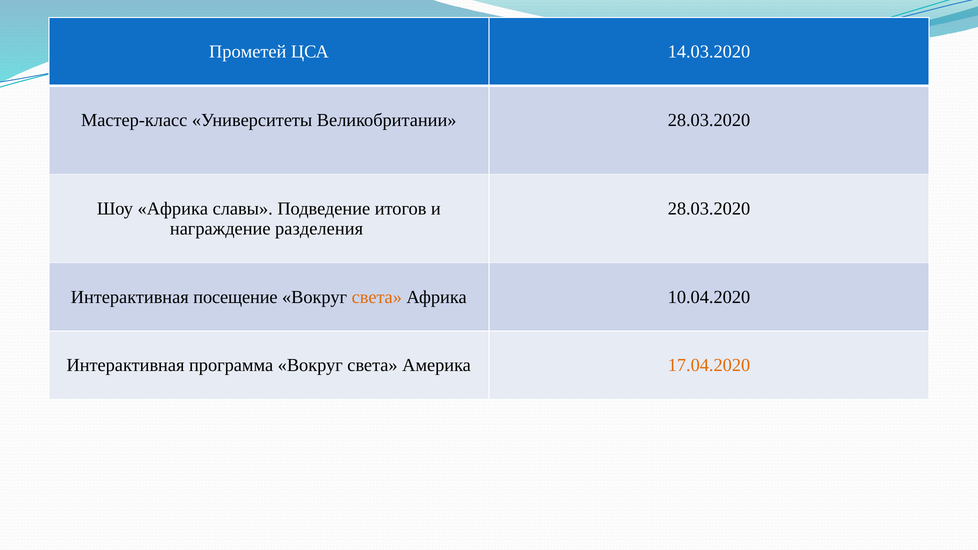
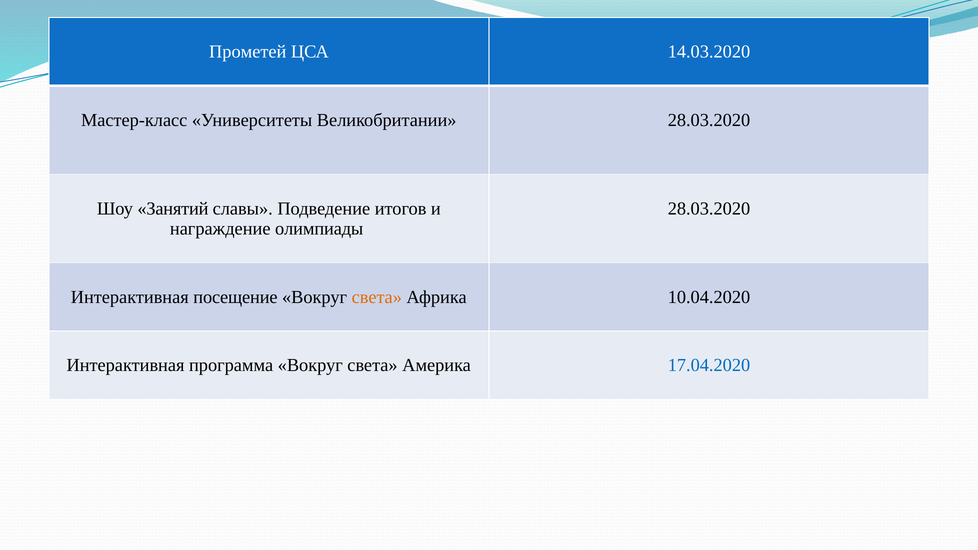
Шоу Африка: Африка -> Занятий
разделения: разделения -> олимпиады
17.04.2020 colour: orange -> blue
